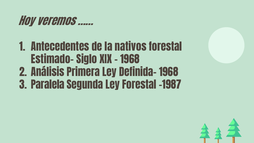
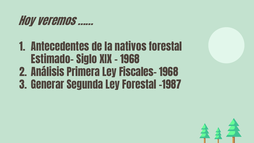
Definida-: Definida- -> Fiscales-
Paralela: Paralela -> Generar
